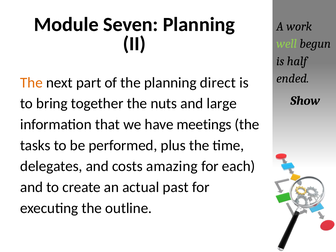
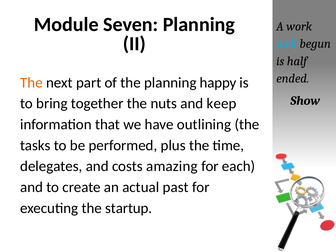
well colour: light green -> light blue
direct: direct -> happy
large: large -> keep
meetings: meetings -> outlining
outline: outline -> startup
